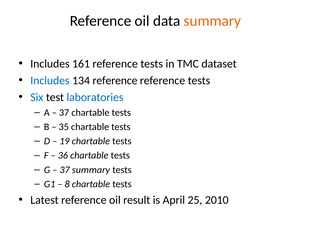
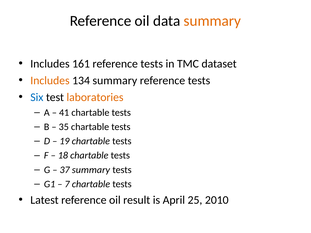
Includes at (50, 81) colour: blue -> orange
134 reference: reference -> summary
laboratories colour: blue -> orange
37 at (64, 113): 37 -> 41
36: 36 -> 18
8: 8 -> 7
